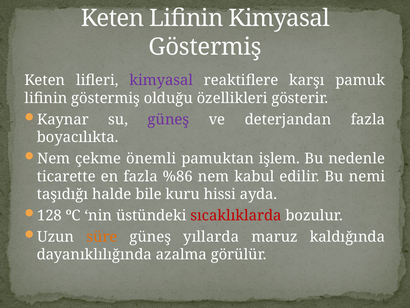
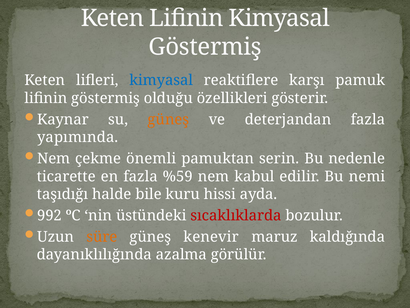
kimyasal at (161, 80) colour: purple -> blue
güneş at (168, 119) colour: purple -> orange
boyacılıkta: boyacılıkta -> yapımında
işlem: işlem -> serin
%86: %86 -> %59
128: 128 -> 992
yıllarda: yıllarda -> kenevir
